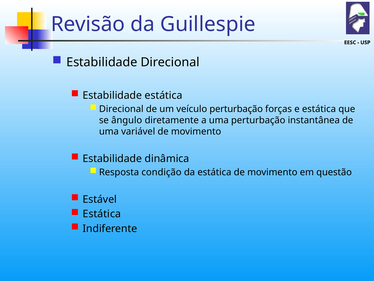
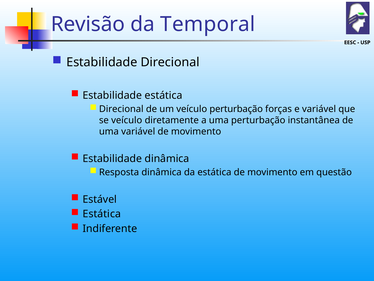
Guillespie: Guillespie -> Temporal
e estática: estática -> variável
se ângulo: ângulo -> veículo
Resposta condição: condição -> dinâmica
